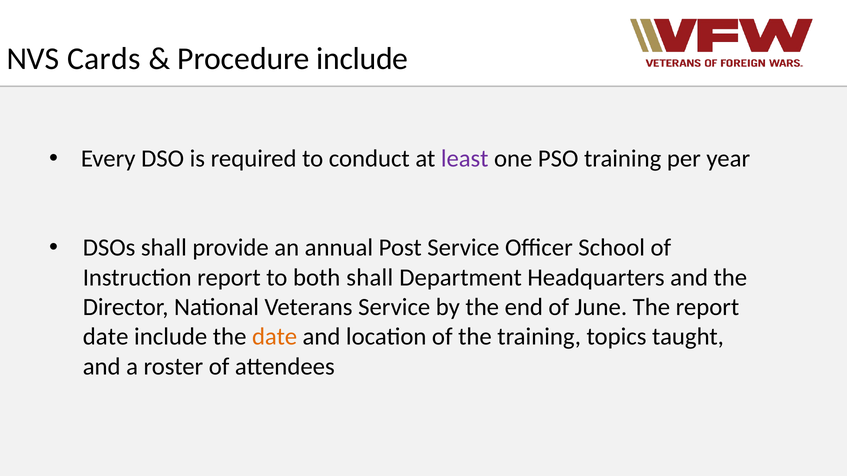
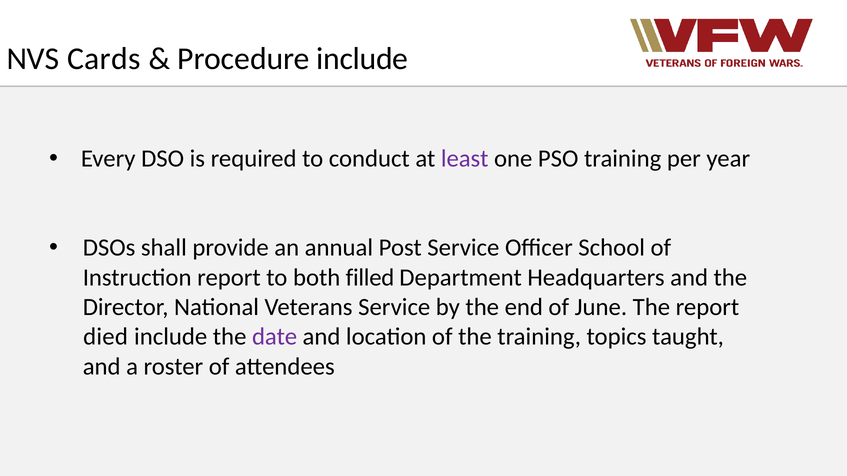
both shall: shall -> filled
date at (106, 337): date -> died
date at (275, 337) colour: orange -> purple
